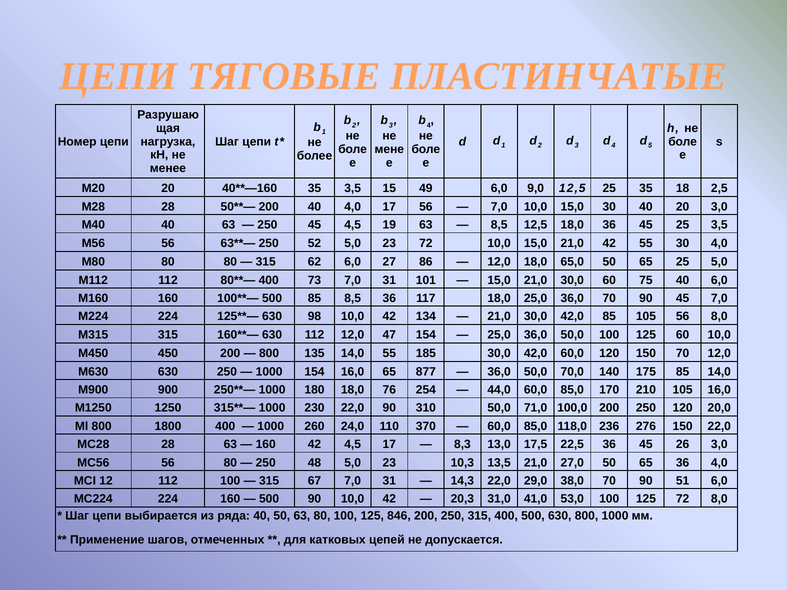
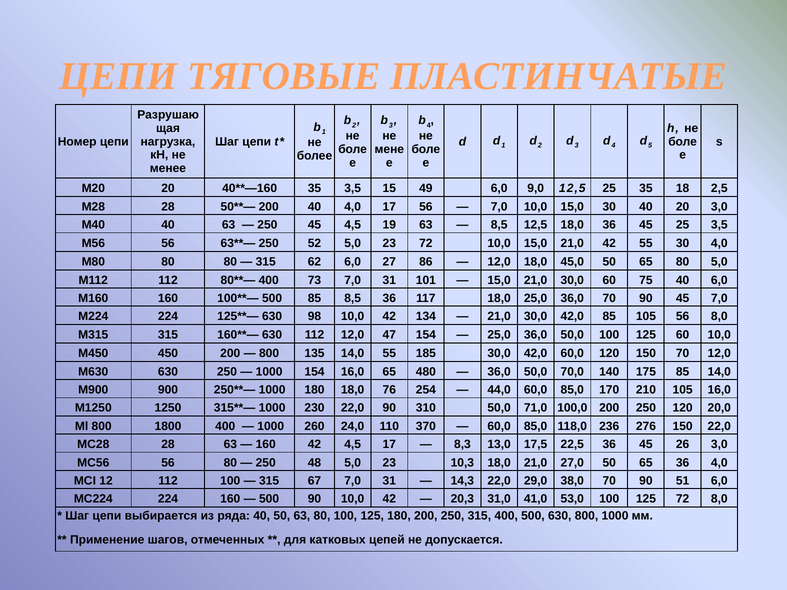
65,0: 65,0 -> 45,0
65 25: 25 -> 80
877: 877 -> 480
10,3 13,5: 13,5 -> 18,0
125 846: 846 -> 180
